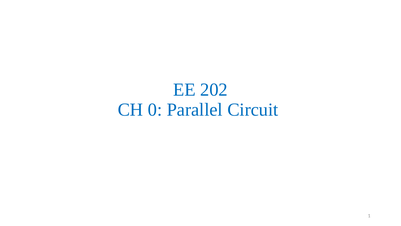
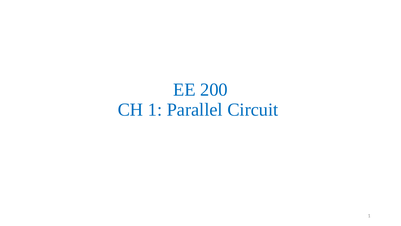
202: 202 -> 200
CH 0: 0 -> 1
